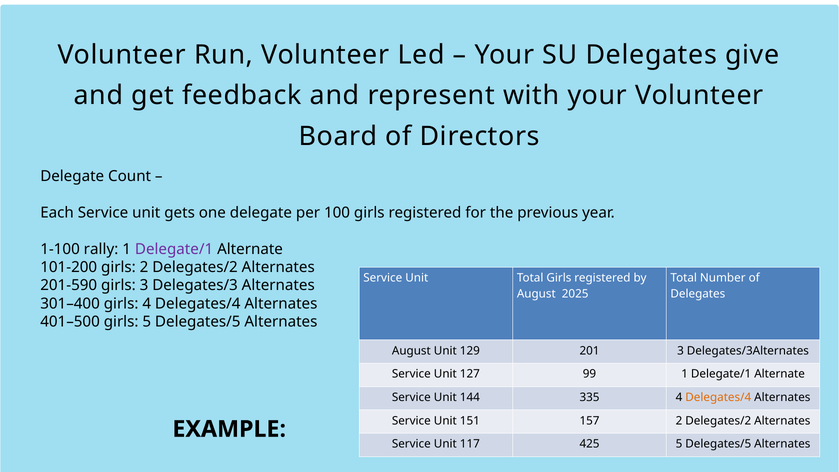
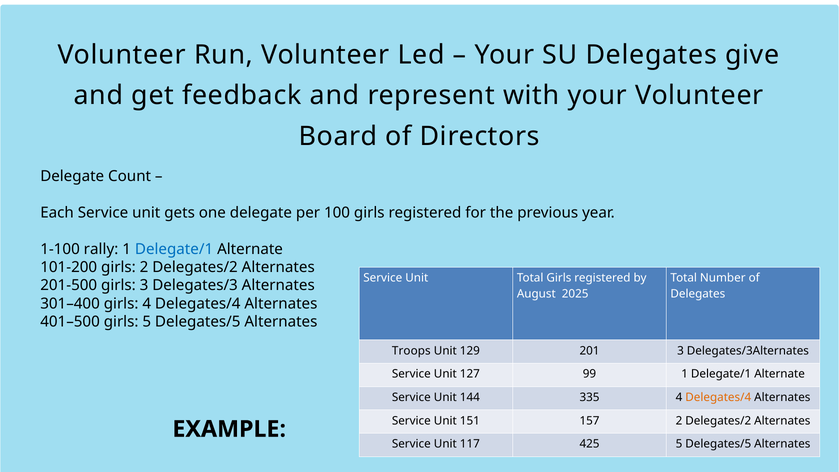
Delegate/1 at (174, 249) colour: purple -> blue
201-590: 201-590 -> 201-500
August at (411, 351): August -> Troops
